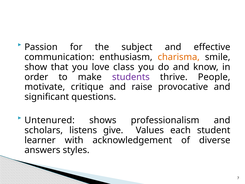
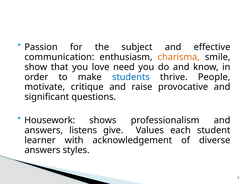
class: class -> need
students colour: purple -> blue
Untenured: Untenured -> Housework
scholars at (44, 130): scholars -> answers
